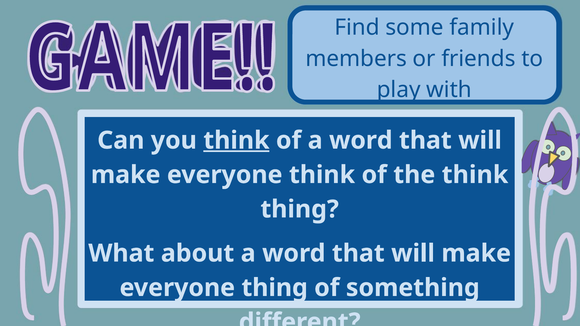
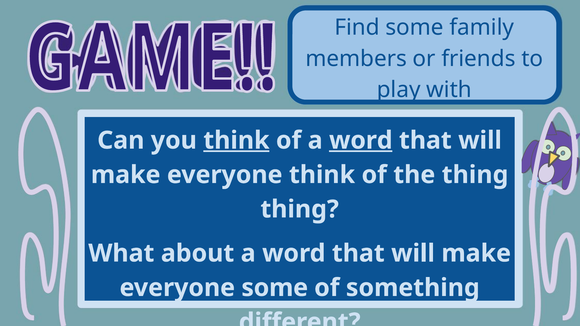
word at (361, 141) underline: none -> present
the think: think -> thing
everyone thing: thing -> some
